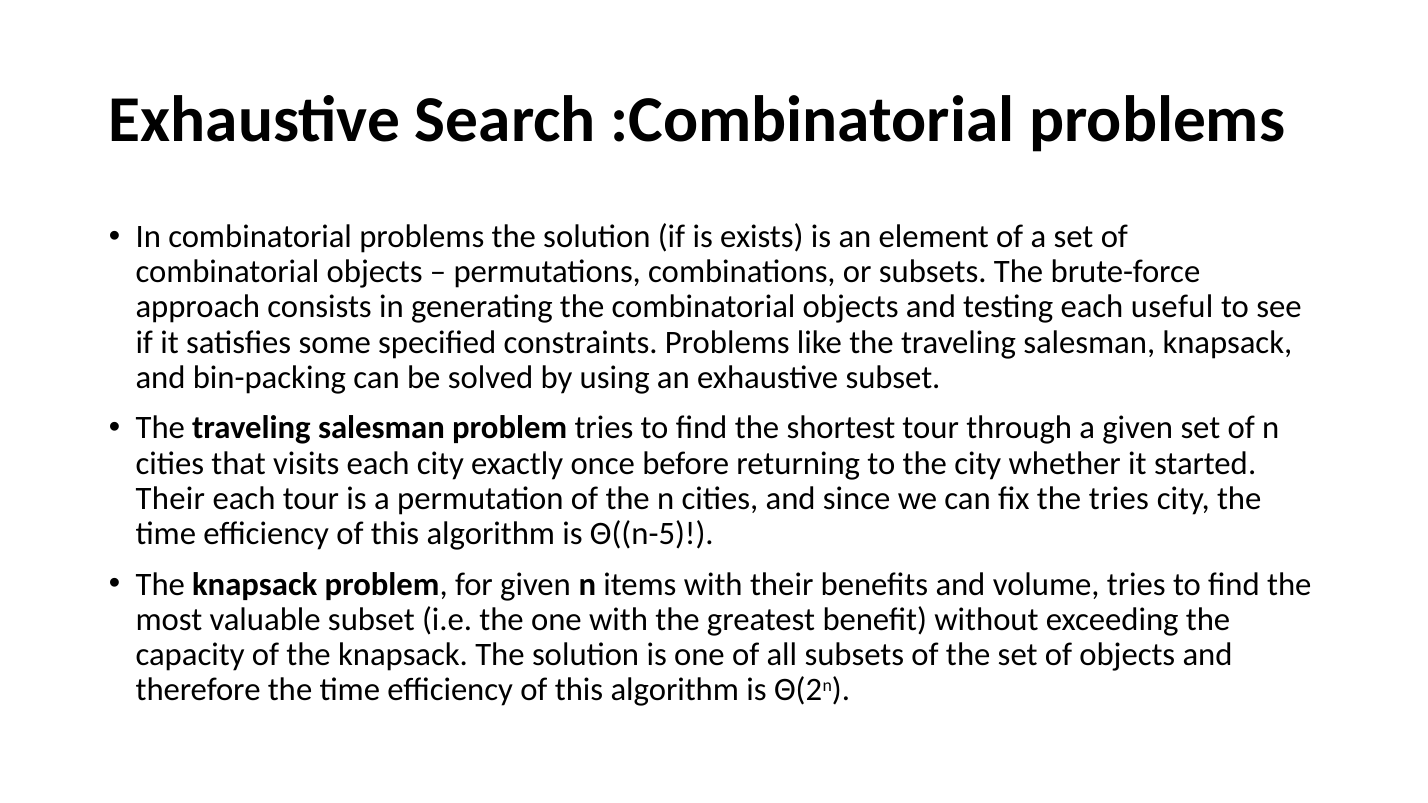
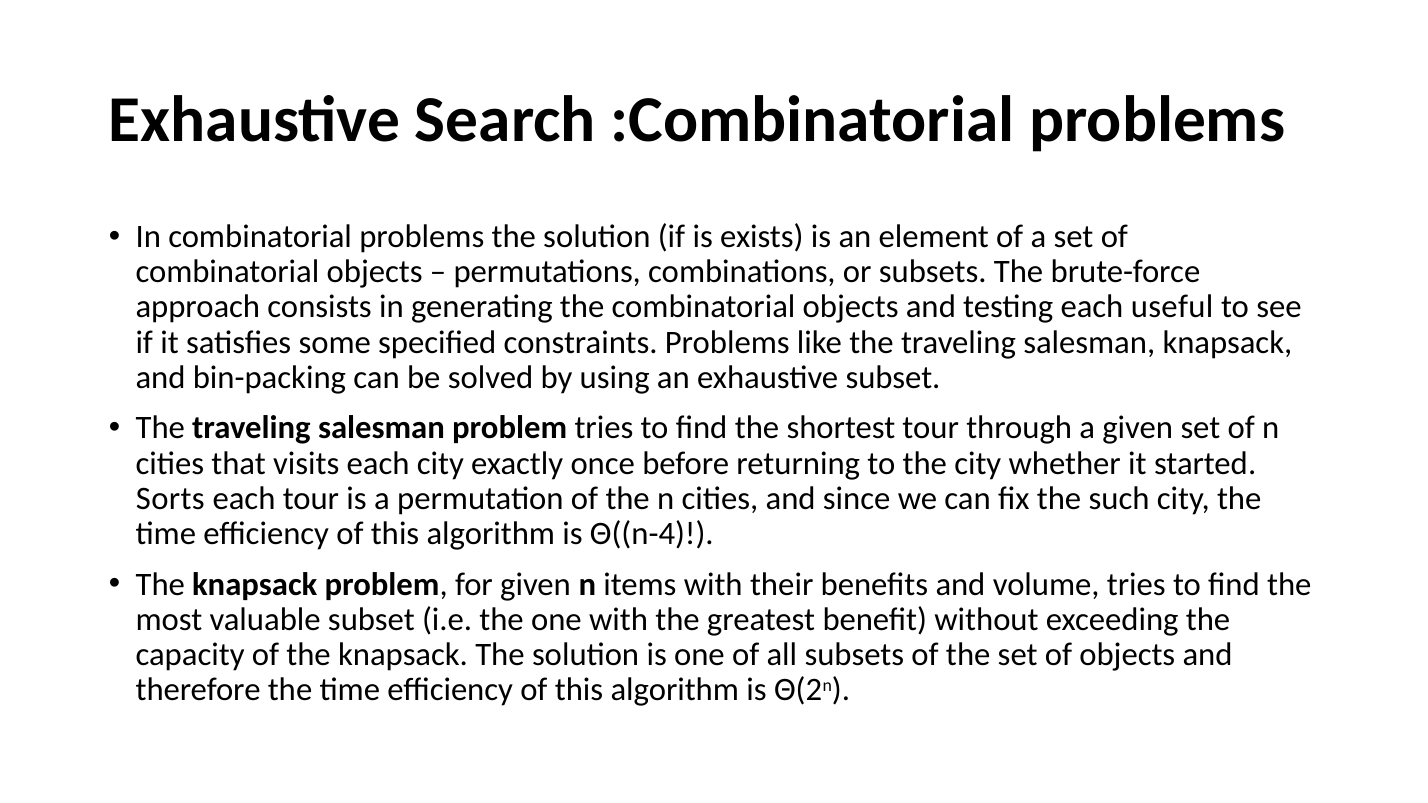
Their at (170, 499): Their -> Sorts
the tries: tries -> such
Θ((n-5: Θ((n-5 -> Θ((n-4
